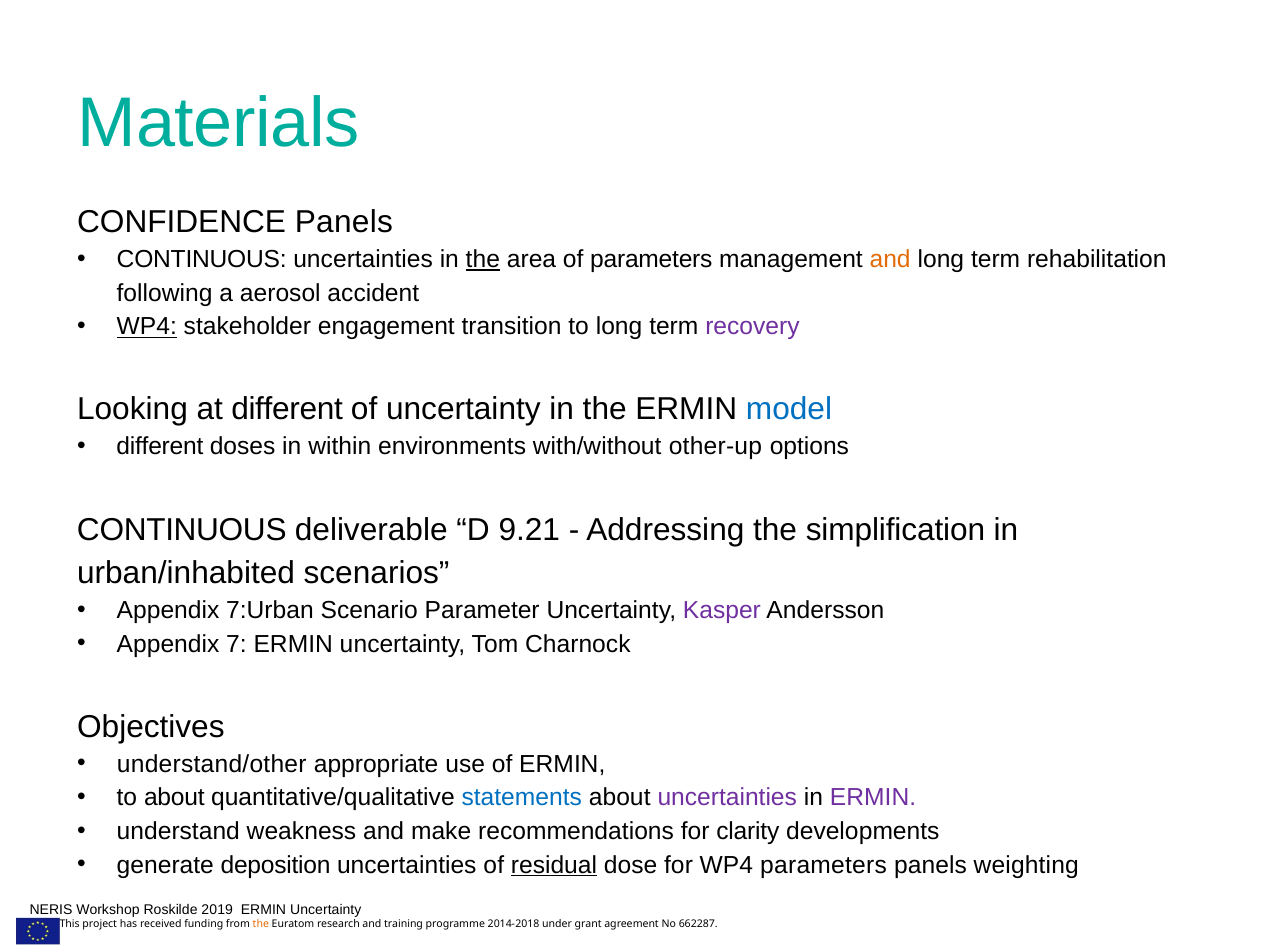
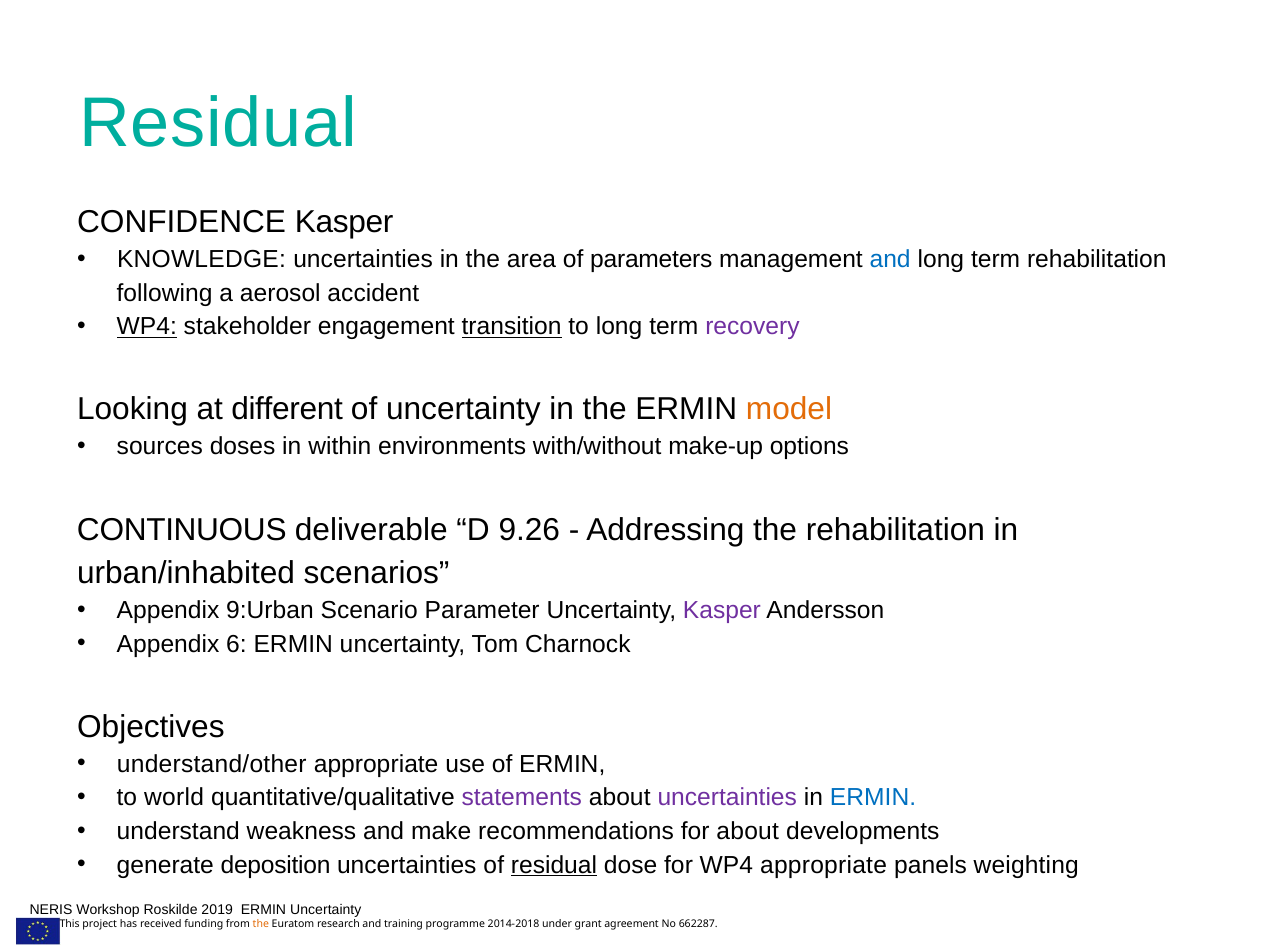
Materials at (219, 123): Materials -> Residual
CONFIDENCE Panels: Panels -> Kasper
CONTINUOUS at (202, 259): CONTINUOUS -> KNOWLEDGE
the at (483, 259) underline: present -> none
and at (890, 259) colour: orange -> blue
transition underline: none -> present
model colour: blue -> orange
different at (160, 447): different -> sources
other-up: other-up -> make-up
9.21: 9.21 -> 9.26
the simplification: simplification -> rehabilitation
7:Urban: 7:Urban -> 9:Urban
7: 7 -> 6
to about: about -> world
statements colour: blue -> purple
ERMIN at (873, 798) colour: purple -> blue
for clarity: clarity -> about
WP4 parameters: parameters -> appropriate
